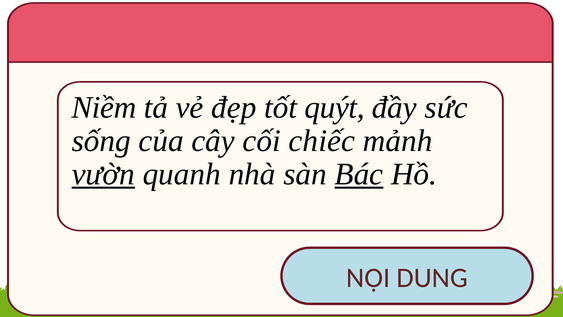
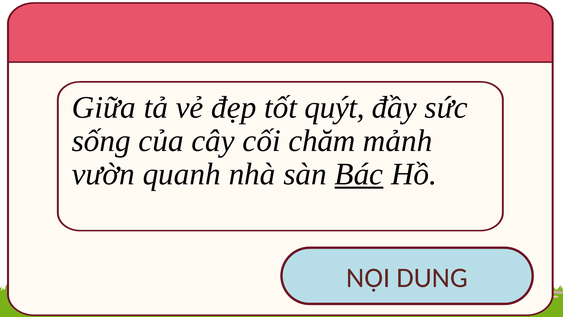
Niềm: Niềm -> Giữa
chiếc: chiếc -> chăm
vườn underline: present -> none
